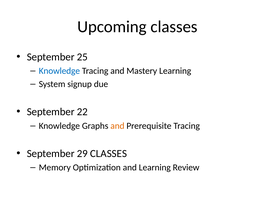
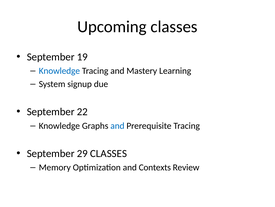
25: 25 -> 19
and at (117, 125) colour: orange -> blue
and Learning: Learning -> Contexts
